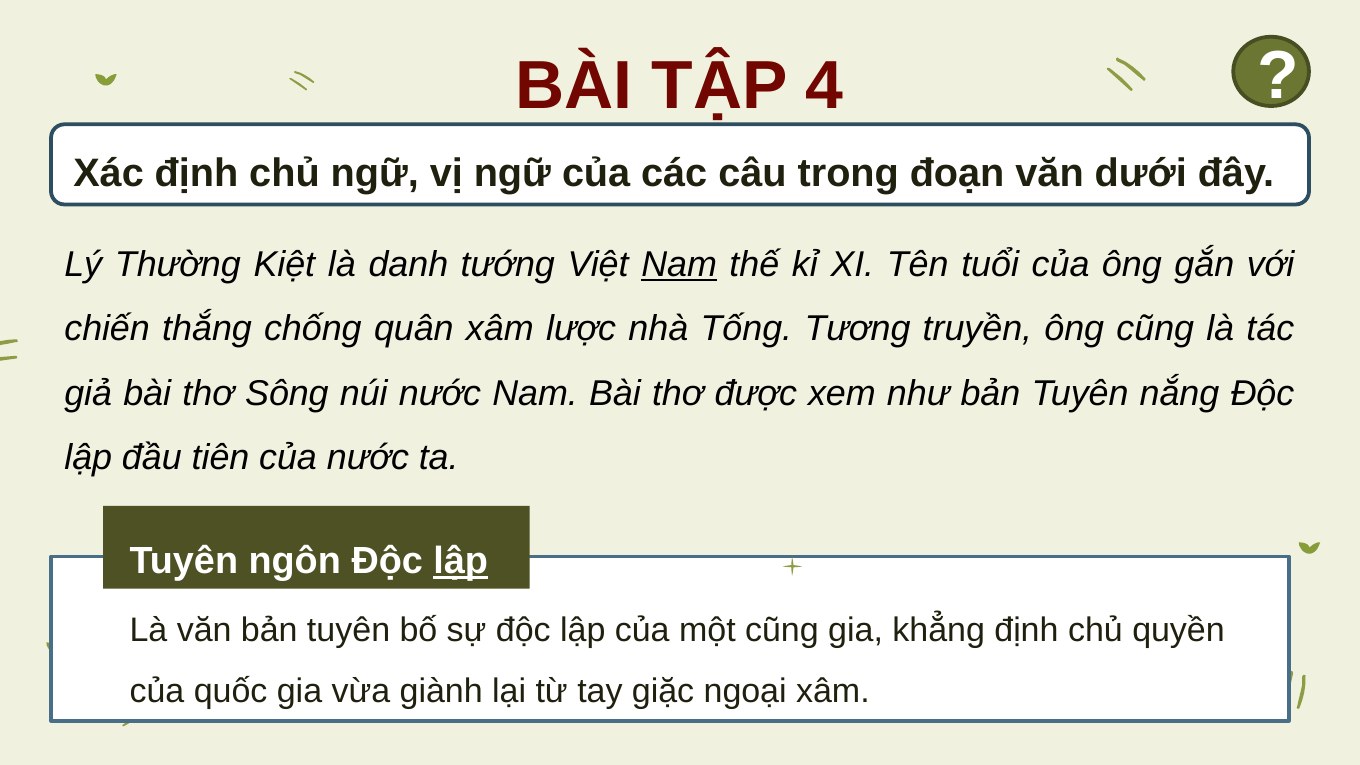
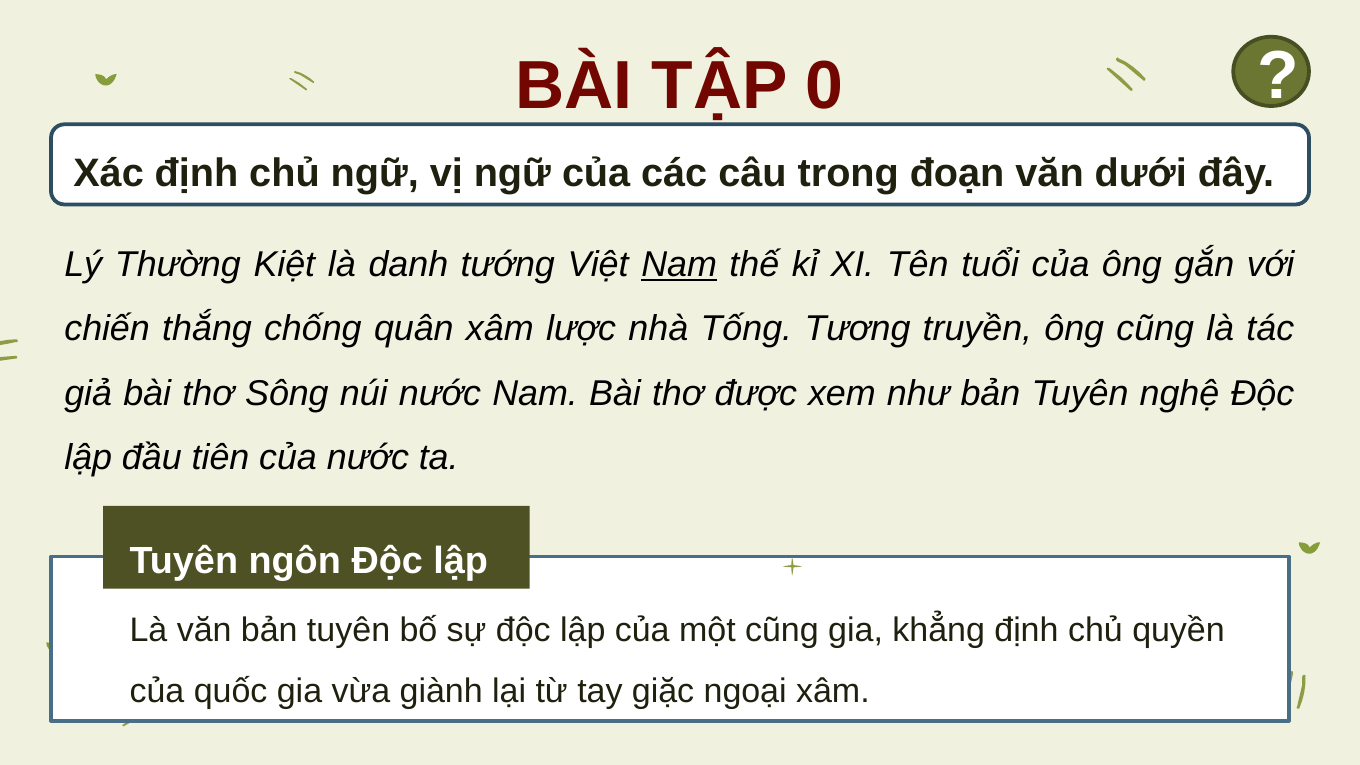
4: 4 -> 0
nắng: nắng -> nghệ
lập at (461, 561) underline: present -> none
